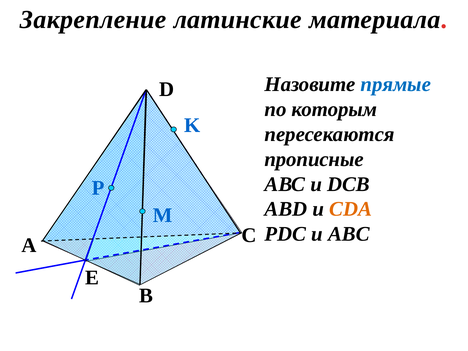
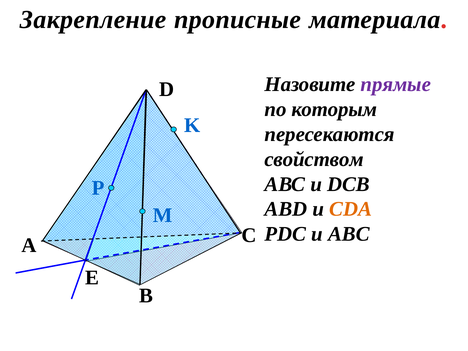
латинские: латинские -> прописные
прямые colour: blue -> purple
прописные: прописные -> свойством
